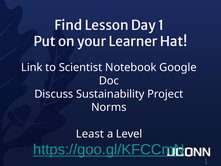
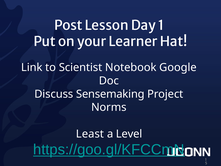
Find: Find -> Post
Sustainability: Sustainability -> Sensemaking
